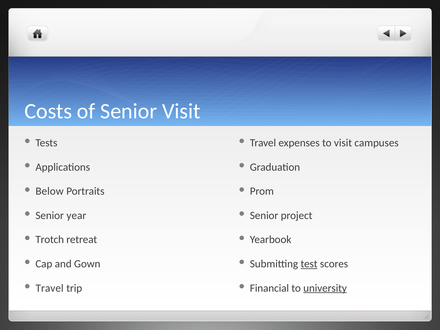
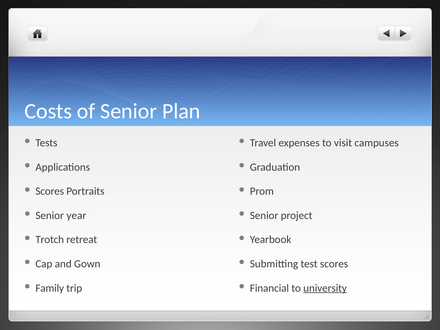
Senior Visit: Visit -> Plan
Below at (50, 191): Below -> Scores
test underline: present -> none
Travel at (50, 288): Travel -> Family
